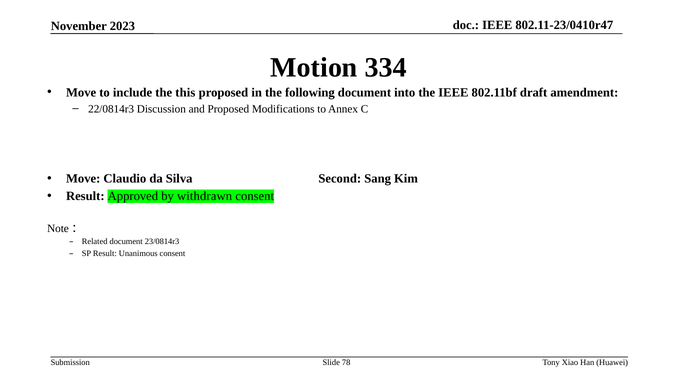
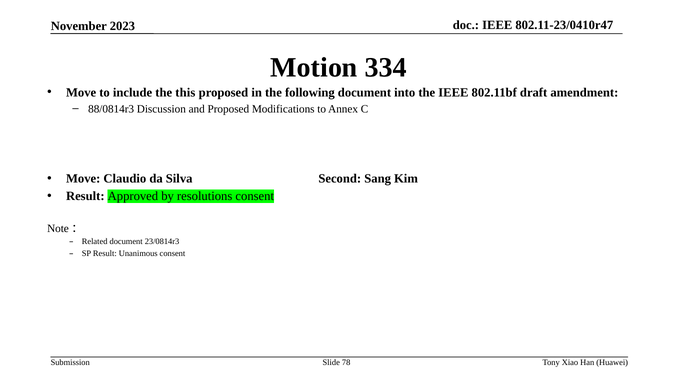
22/0814r3: 22/0814r3 -> 88/0814r3
withdrawn: withdrawn -> resolutions
